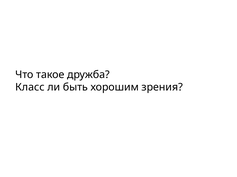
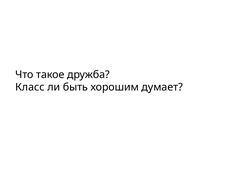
зрения: зрения -> думает
